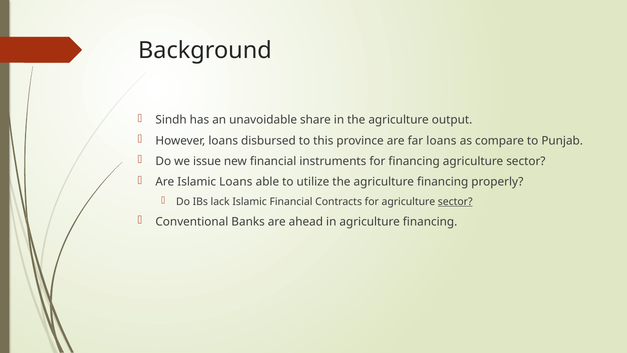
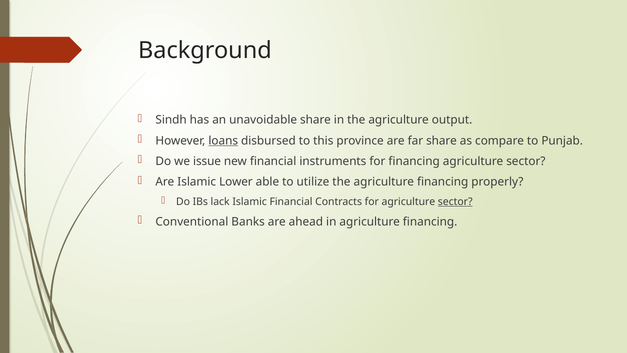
loans at (223, 141) underline: none -> present
far loans: loans -> share
Islamic Loans: Loans -> Lower
